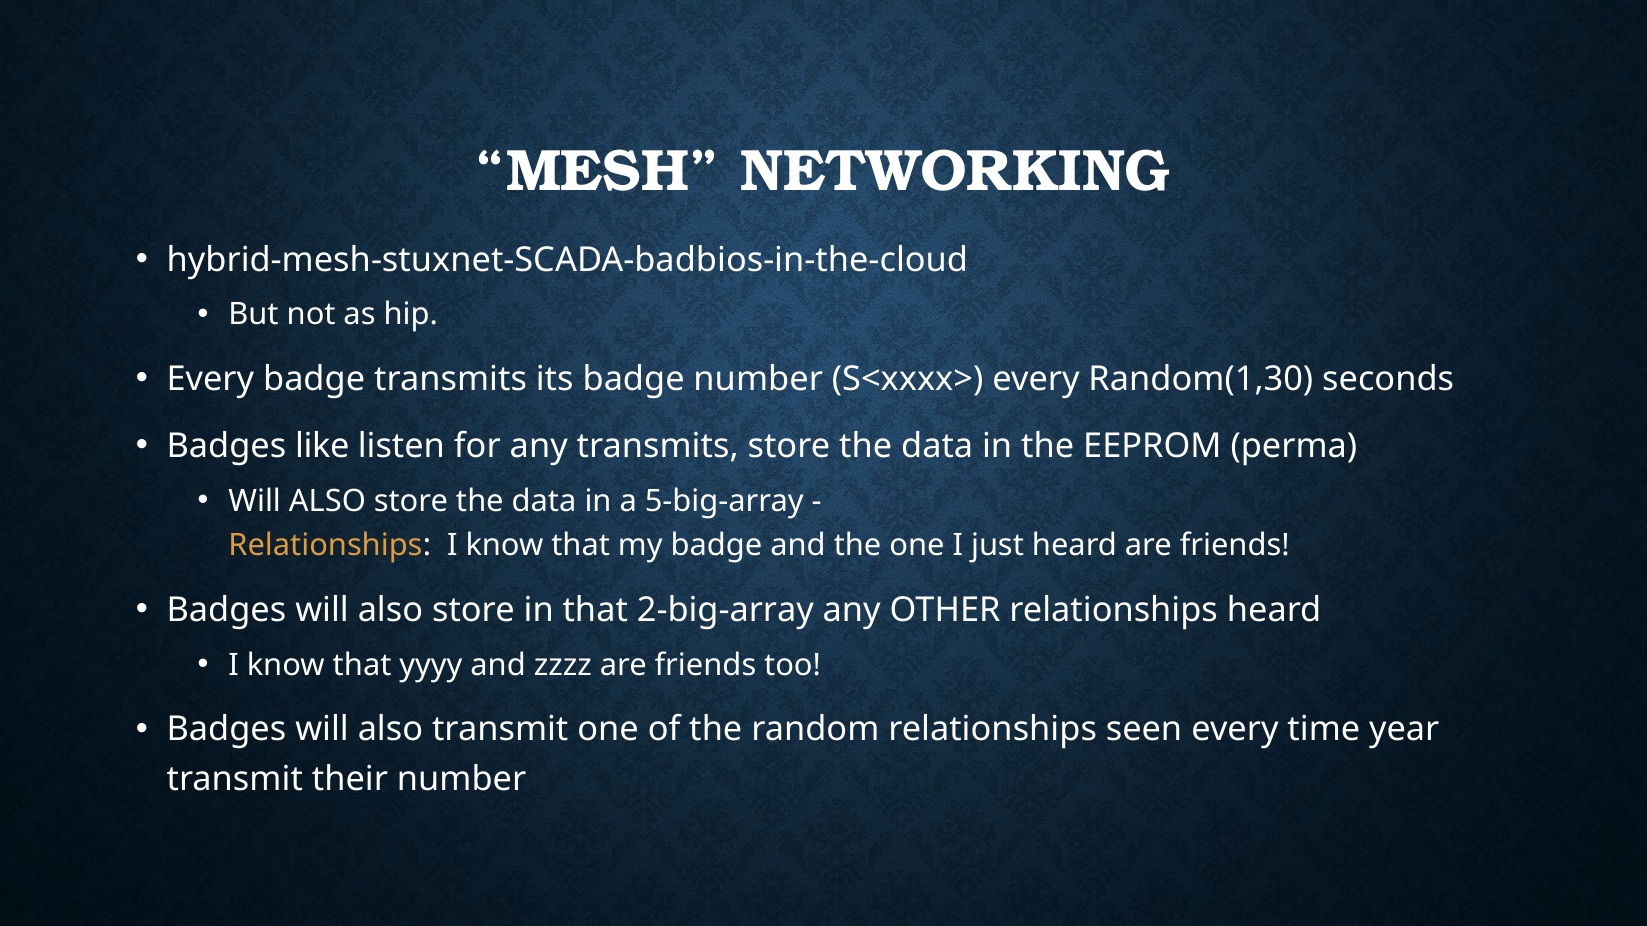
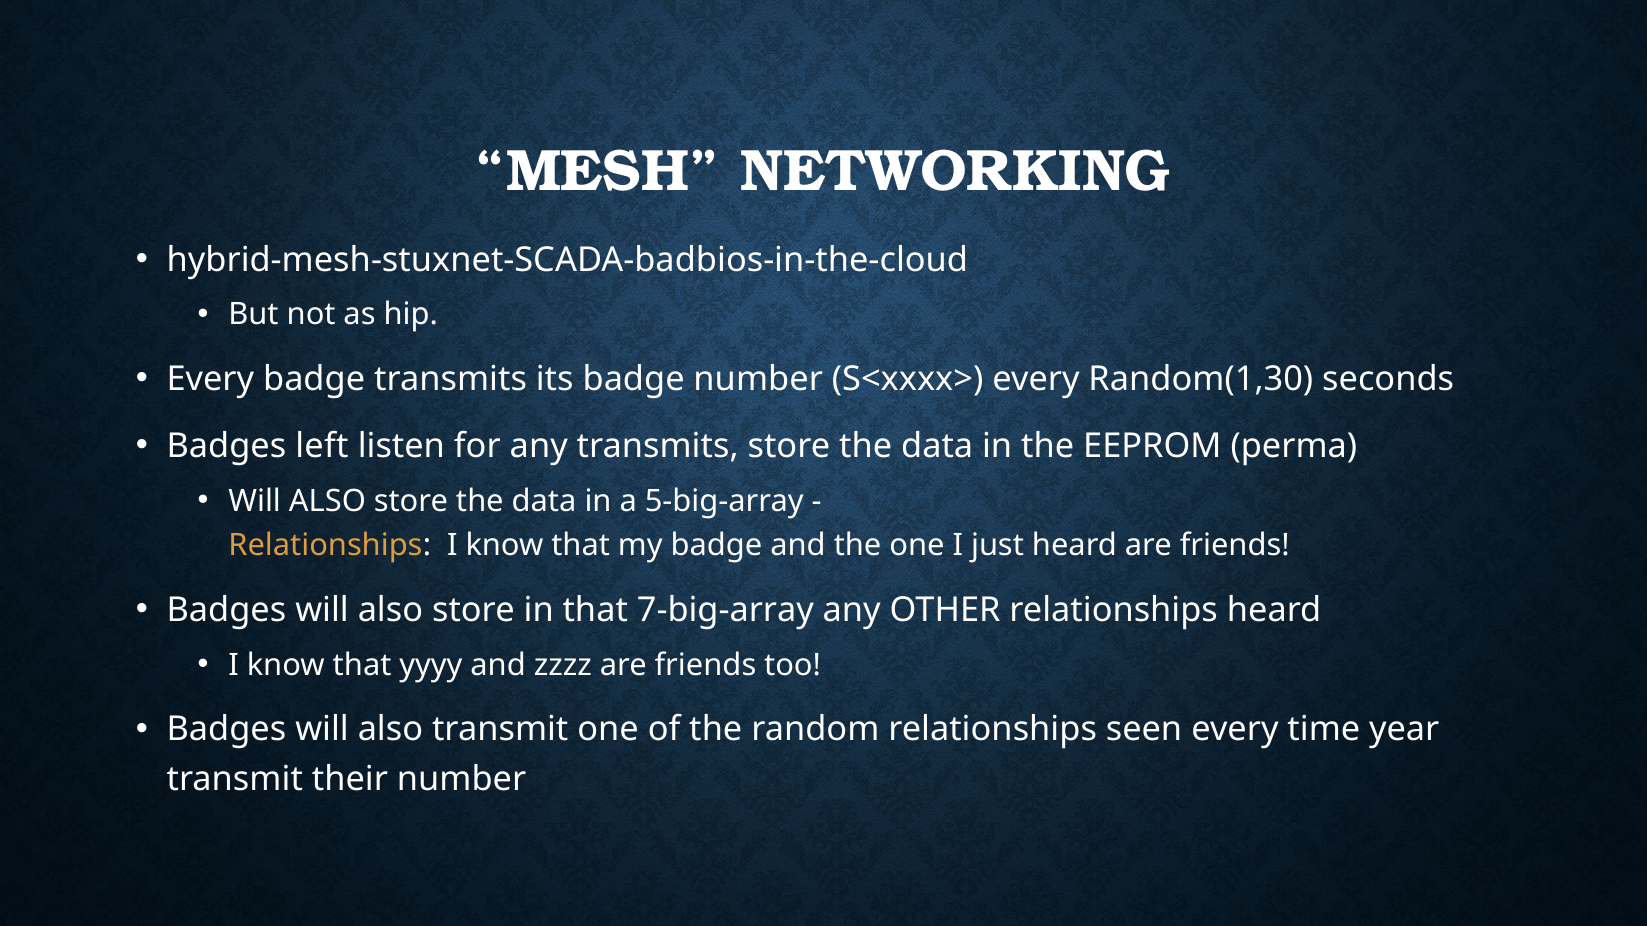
like: like -> left
2-big-array: 2-big-array -> 7-big-array
